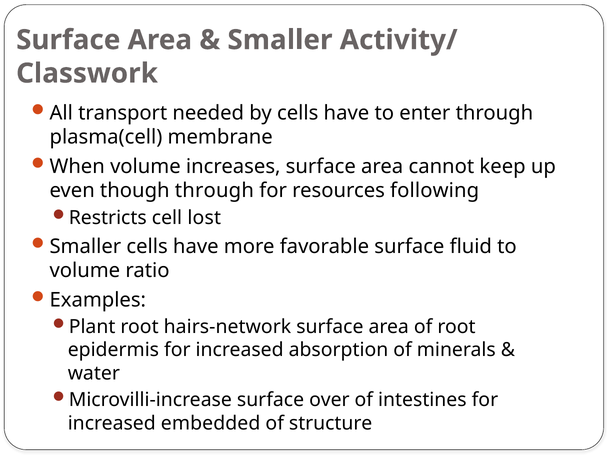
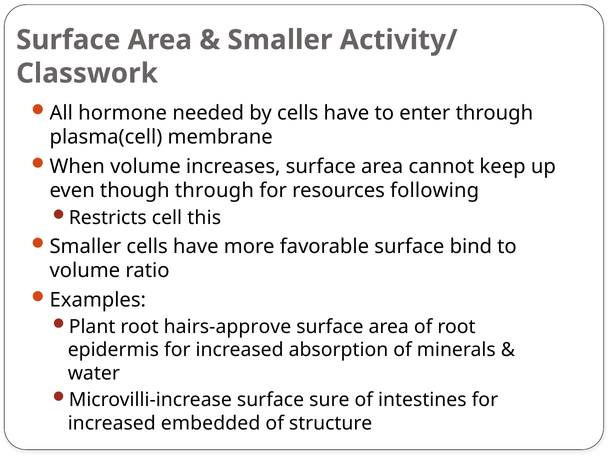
transport: transport -> hormone
lost: lost -> this
fluid: fluid -> bind
hairs-network: hairs-network -> hairs-approve
over: over -> sure
